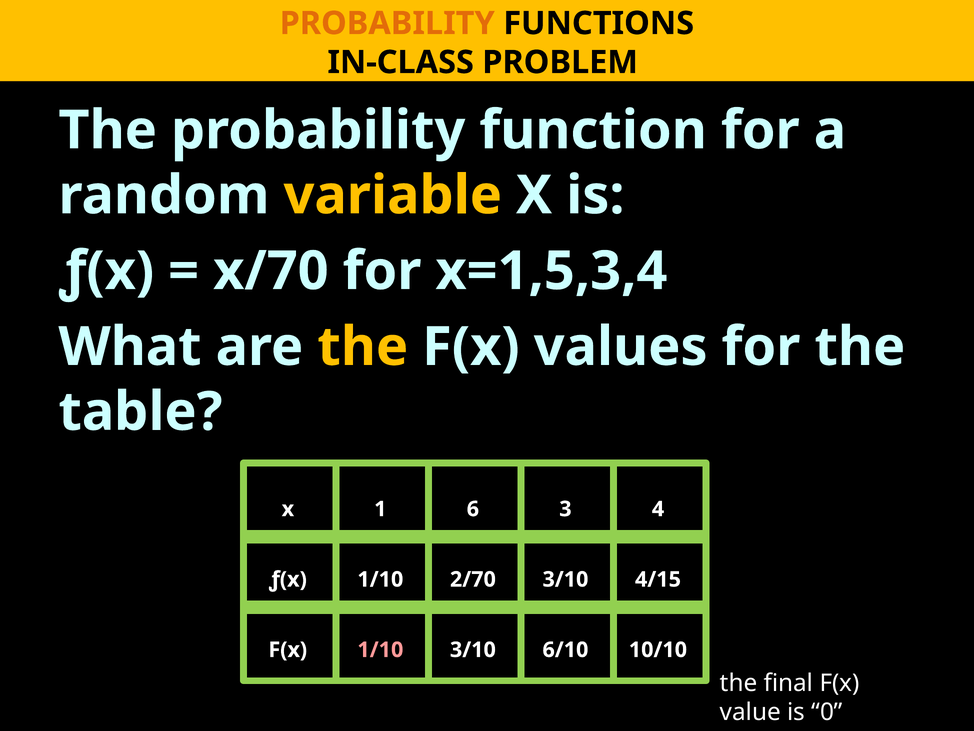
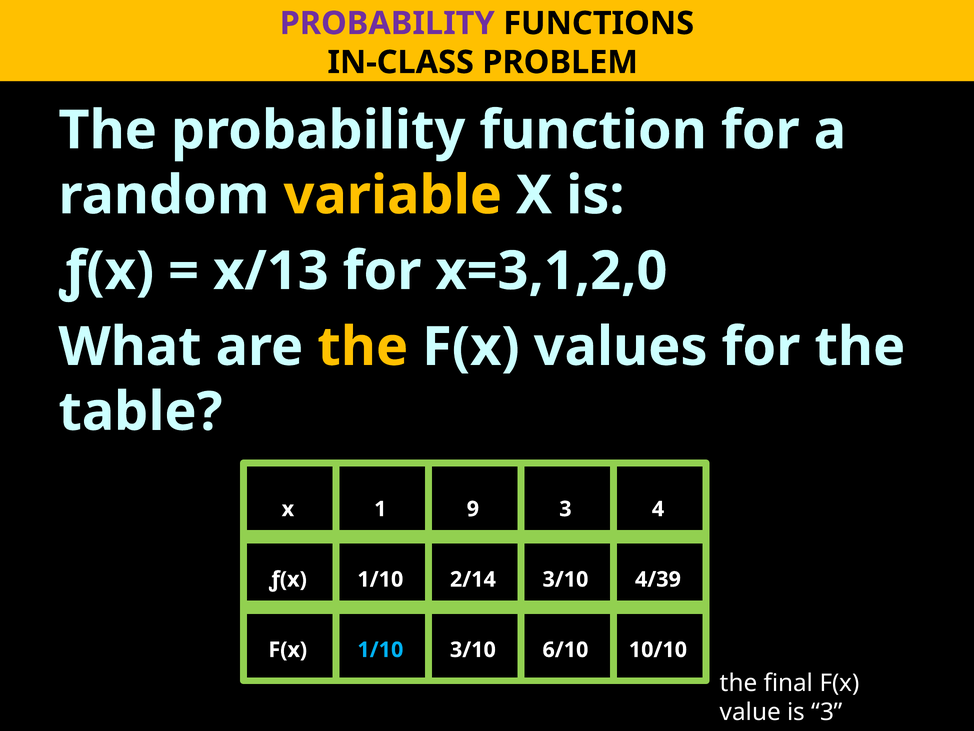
PROBABILITY at (387, 23) colour: orange -> purple
x/70: x/70 -> x/13
x=1,5,3,4: x=1,5,3,4 -> x=3,1,2,0
6: 6 -> 9
2/70: 2/70 -> 2/14
4/15: 4/15 -> 4/39
1/10 at (380, 649) colour: pink -> light blue
is 0: 0 -> 3
